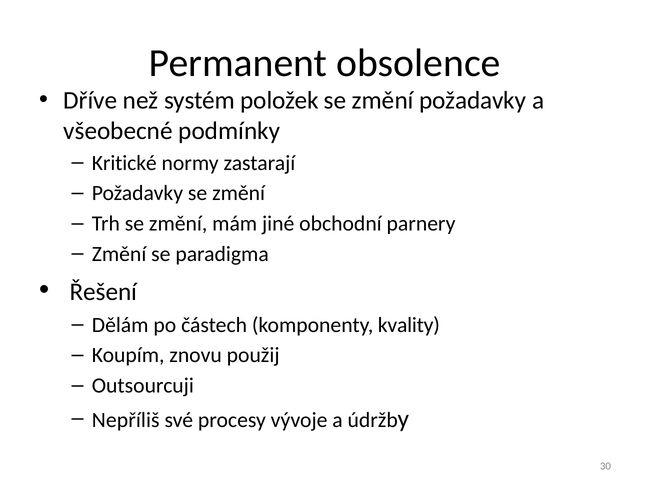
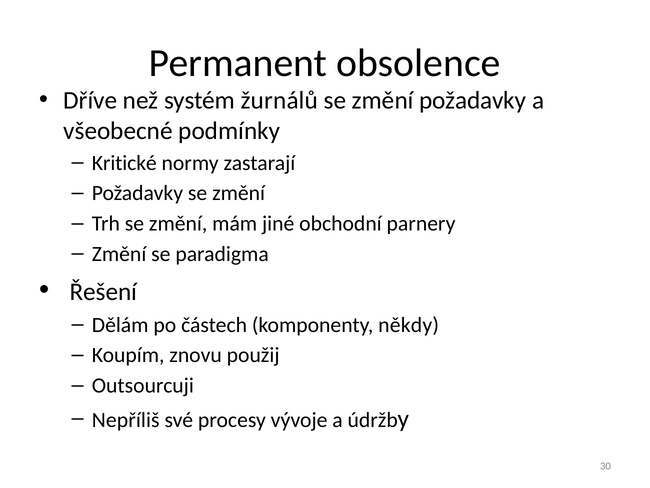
položek: položek -> žurnálů
kvality: kvality -> někdy
